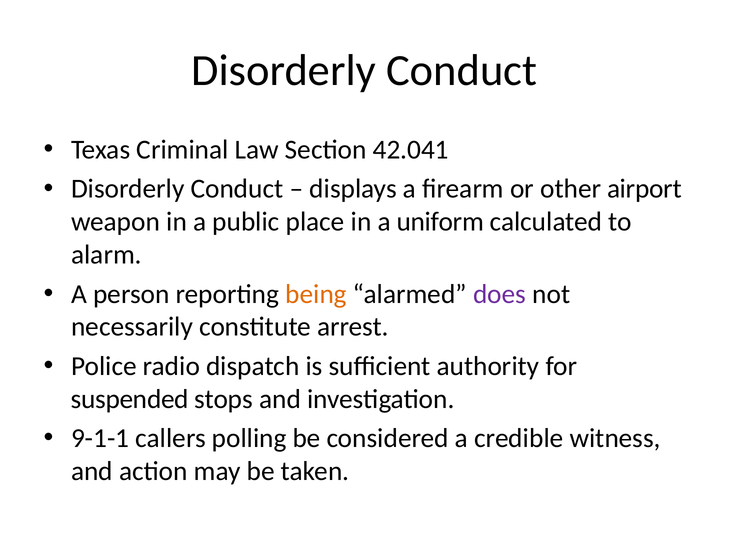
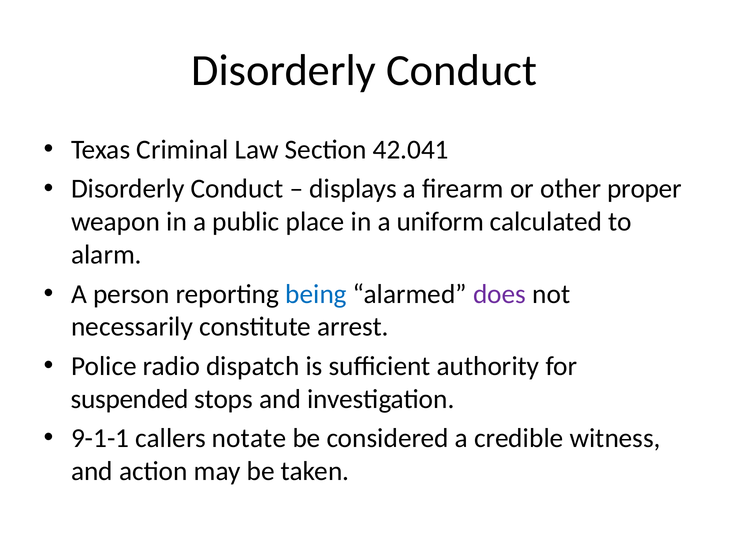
airport: airport -> proper
being colour: orange -> blue
polling: polling -> notate
